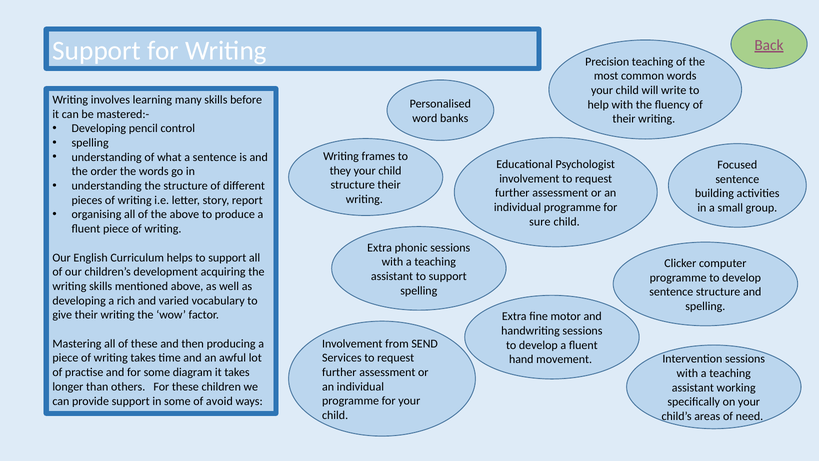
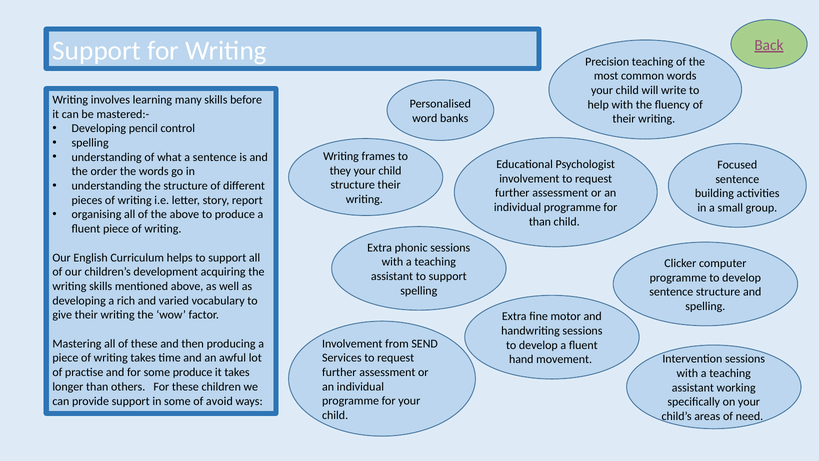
sure at (540, 222): sure -> than
some diagram: diagram -> produce
